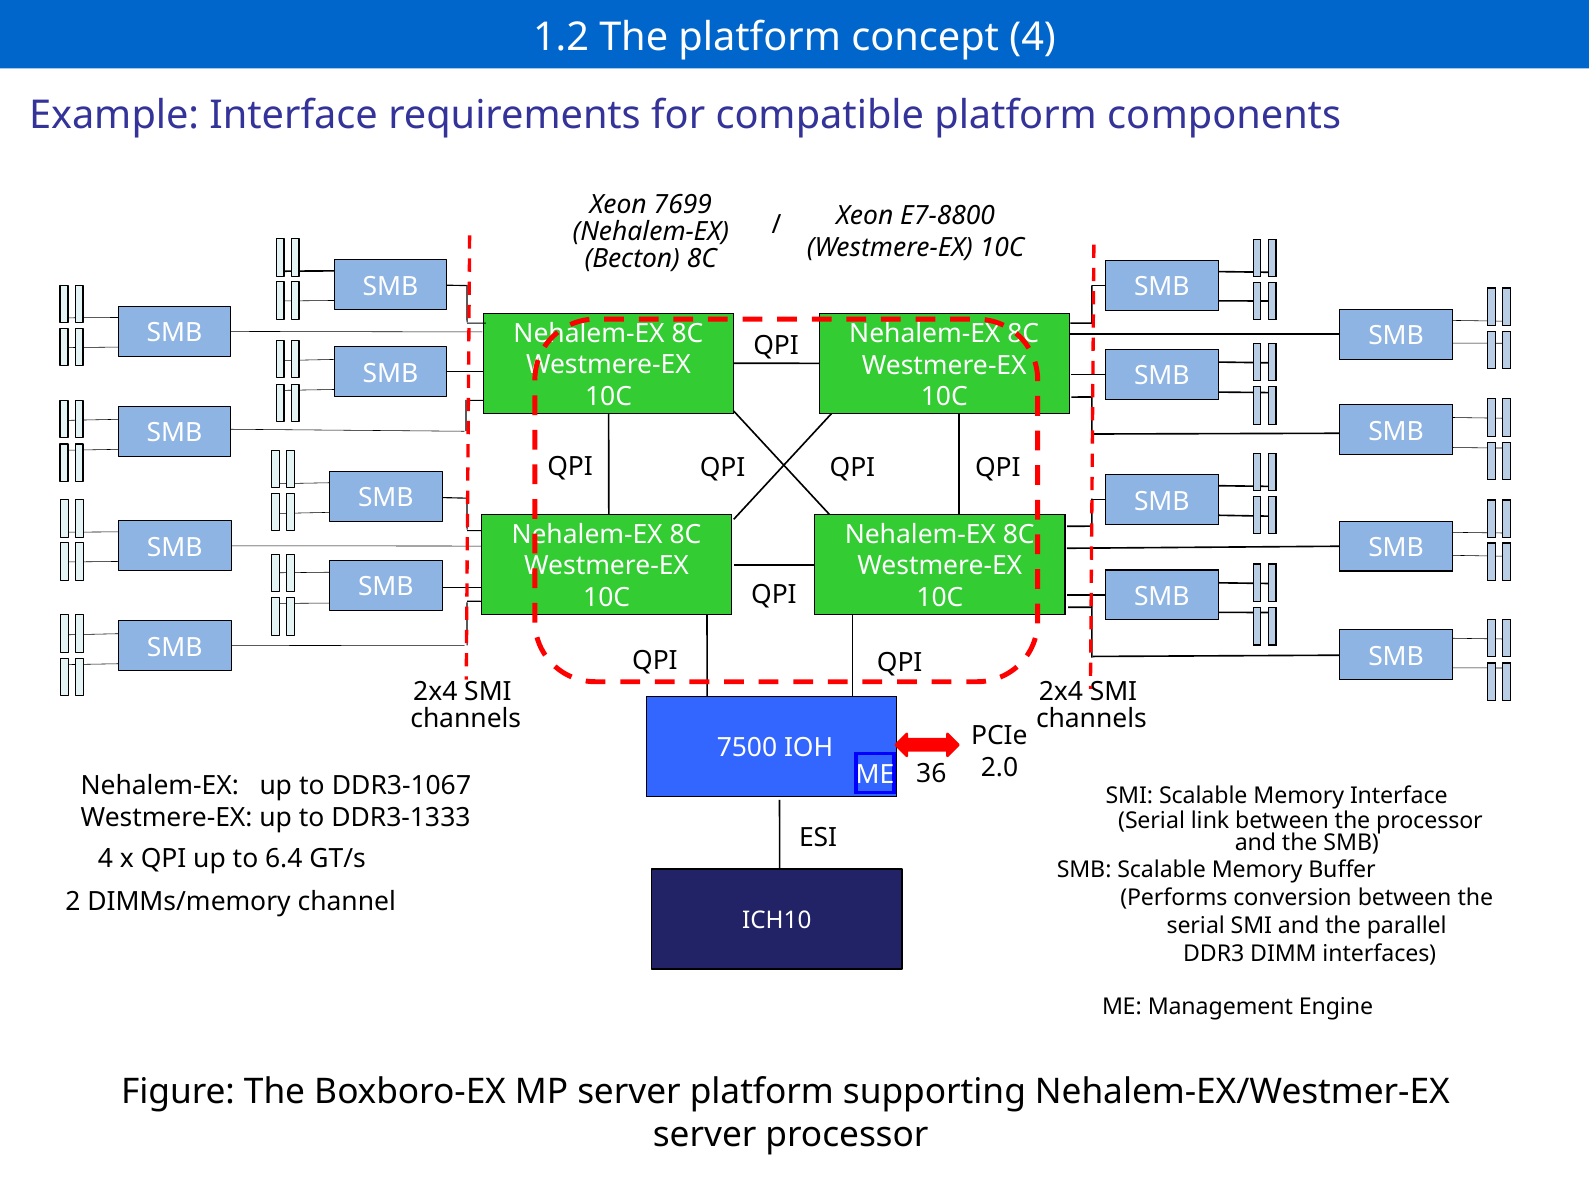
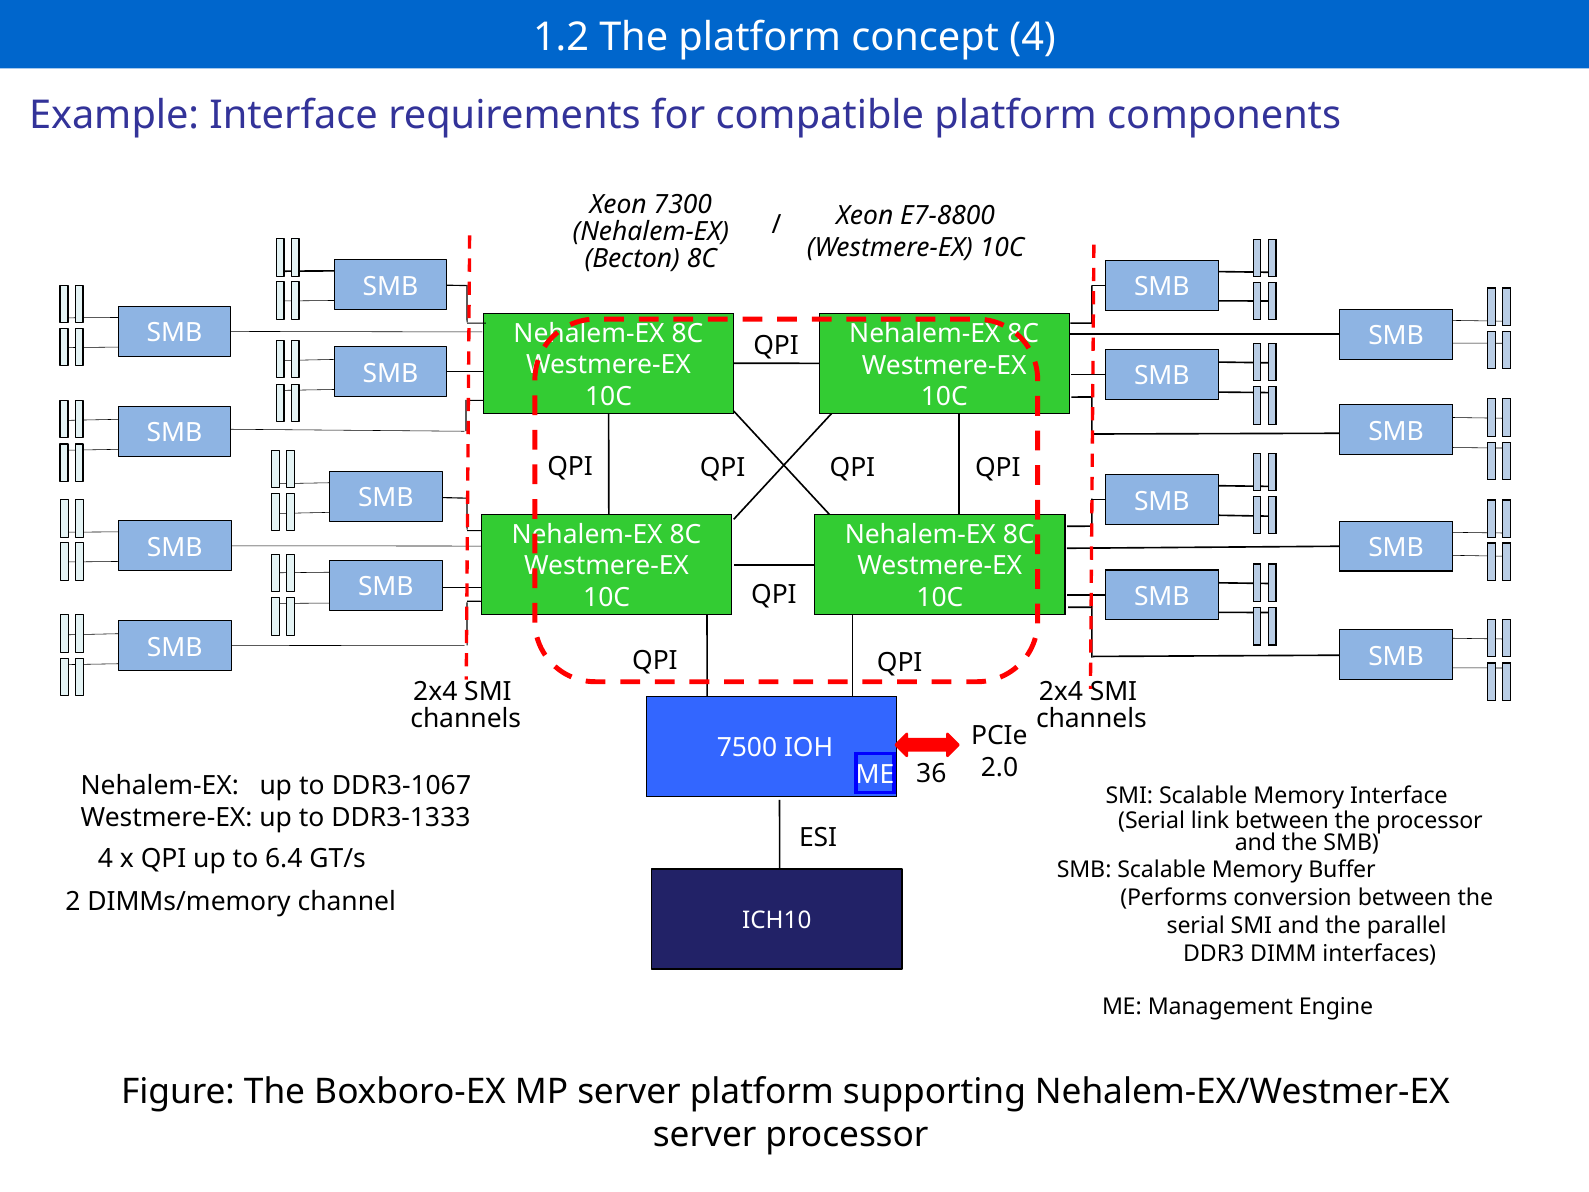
7699: 7699 -> 7300
